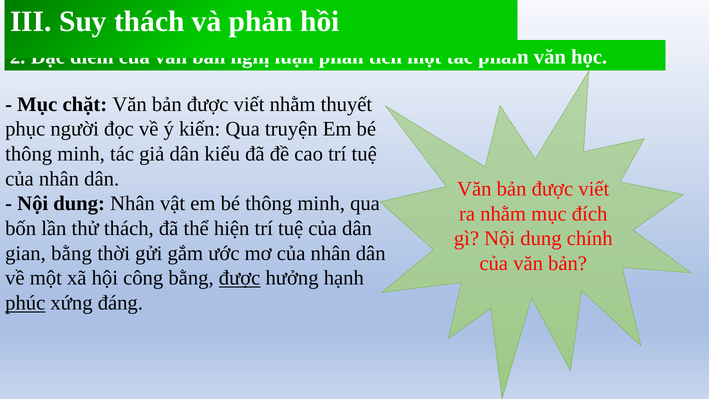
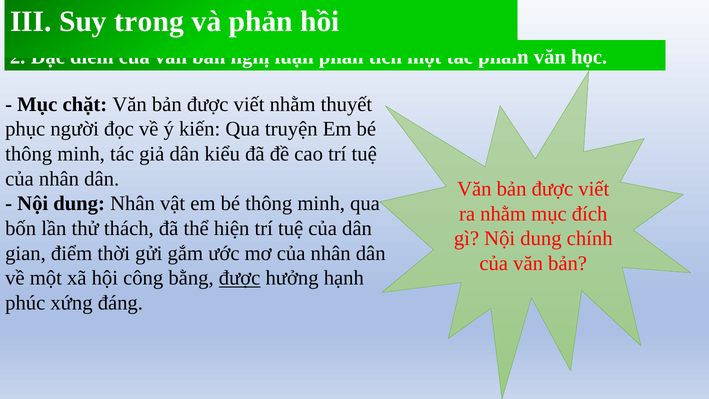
Suy thách: thách -> trong
gian bằng: bằng -> điểm
phúc underline: present -> none
